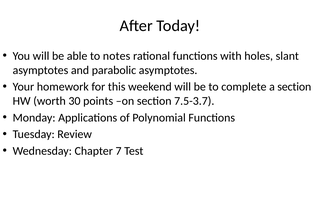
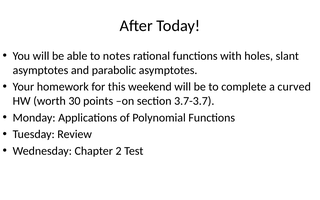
a section: section -> curved
7.5-3.7: 7.5-3.7 -> 3.7-3.7
7: 7 -> 2
